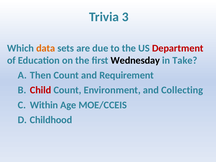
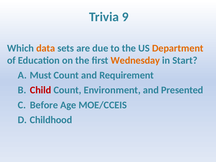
3: 3 -> 9
Department colour: red -> orange
Wednesday colour: black -> orange
Take: Take -> Start
Then: Then -> Must
Collecting: Collecting -> Presented
Within: Within -> Before
